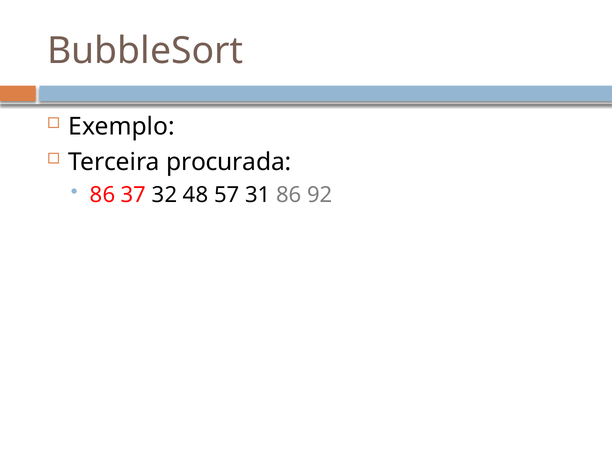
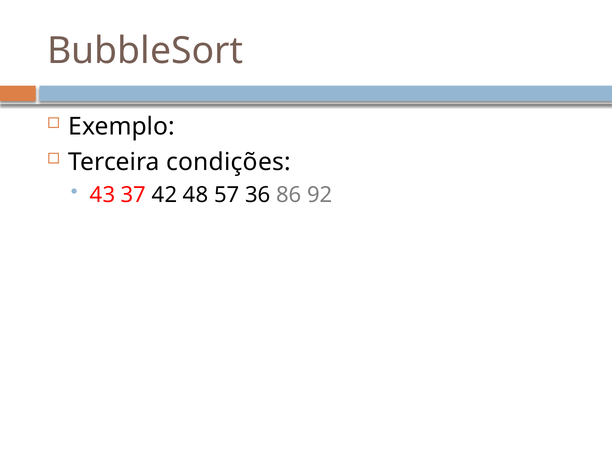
procurada: procurada -> condições
86 at (103, 195): 86 -> 43
32: 32 -> 42
31: 31 -> 36
